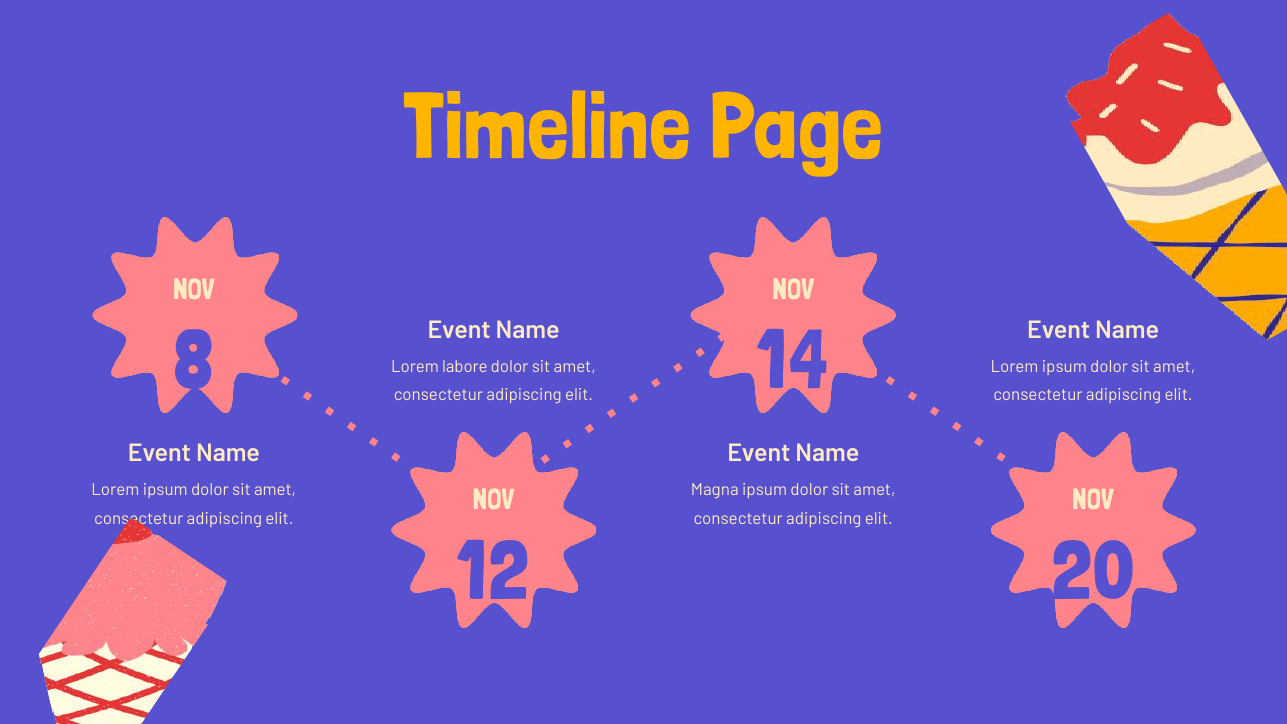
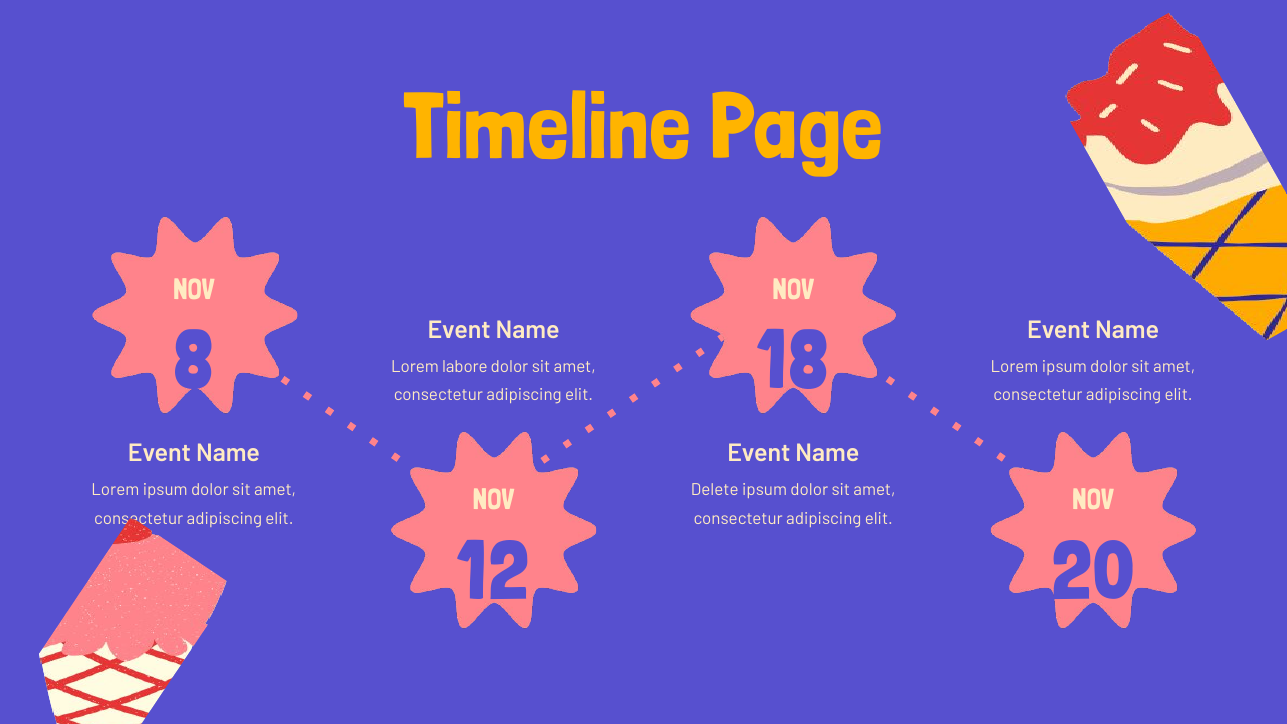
14: 14 -> 18
Magna: Magna -> Delete
